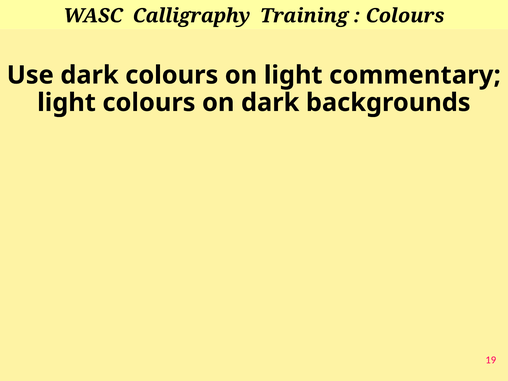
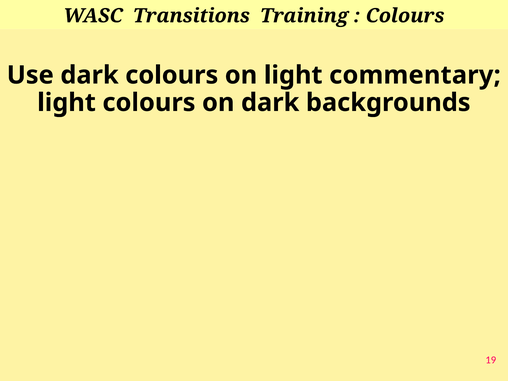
Calligraphy: Calligraphy -> Transitions
